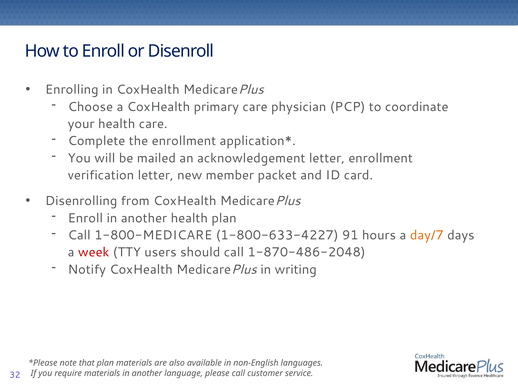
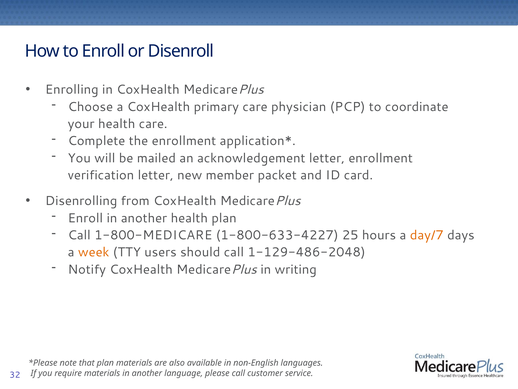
91: 91 -> 25
week colour: red -> orange
1-870-486-2048: 1-870-486-2048 -> 1-129-486-2048
